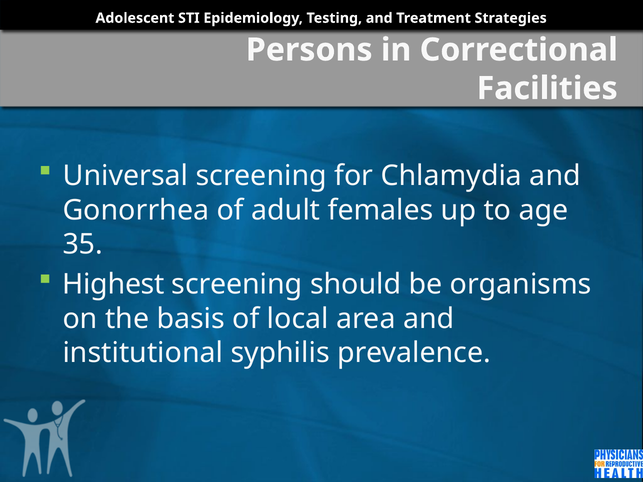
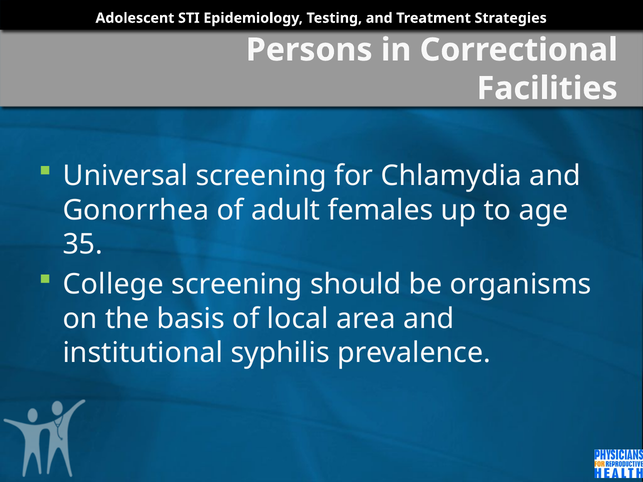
Highest: Highest -> College
